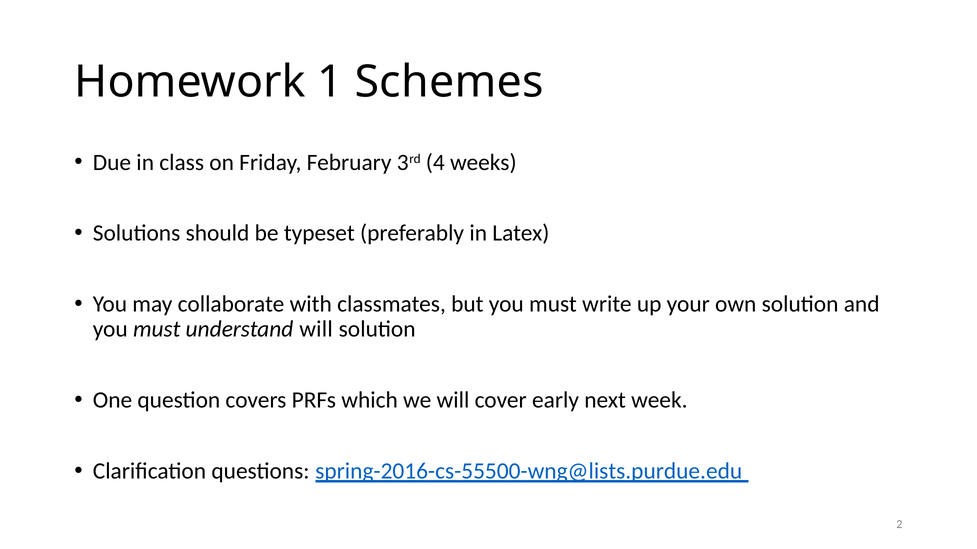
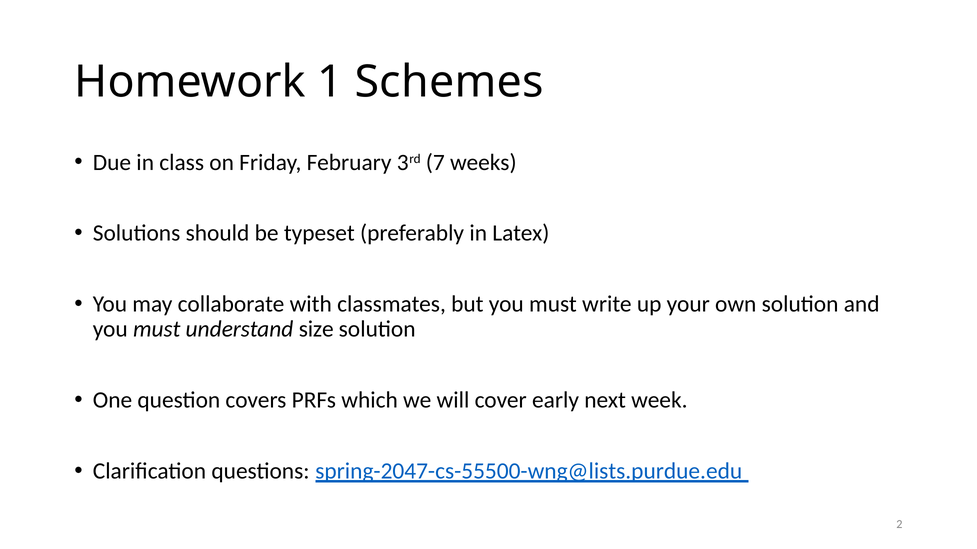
4: 4 -> 7
understand will: will -> size
spring-2016-cs-55500-wng@lists.purdue.edu: spring-2016-cs-55500-wng@lists.purdue.edu -> spring-2047-cs-55500-wng@lists.purdue.edu
